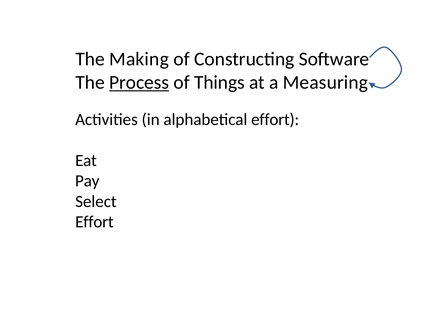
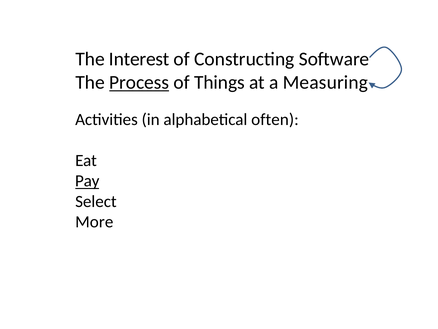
Making: Making -> Interest
alphabetical effort: effort -> often
Pay underline: none -> present
Effort at (94, 222): Effort -> More
